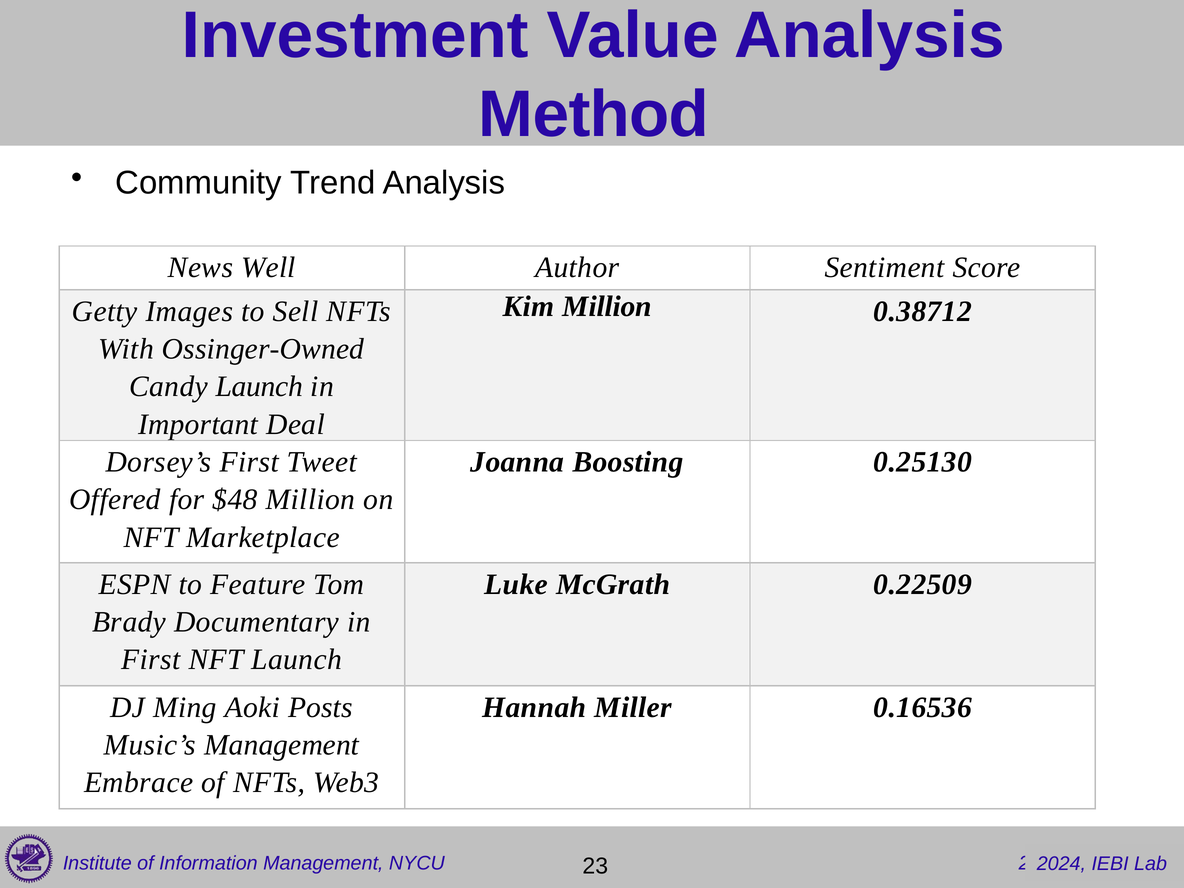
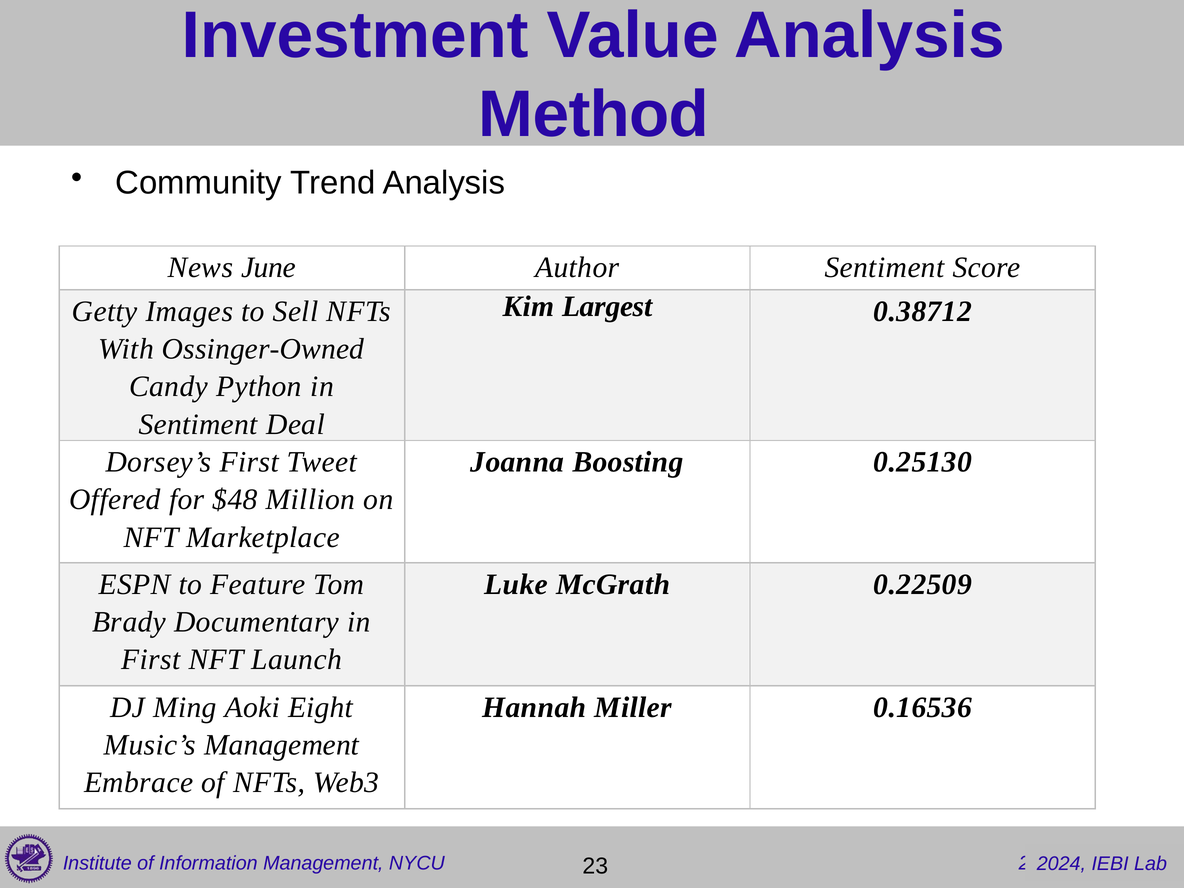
Well: Well -> June
Kim Million: Million -> Largest
Candy Launch: Launch -> Python
Important at (198, 424): Important -> Sentiment
Posts: Posts -> Eight
